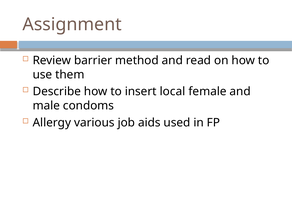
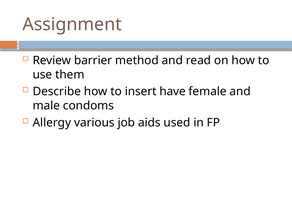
local: local -> have
